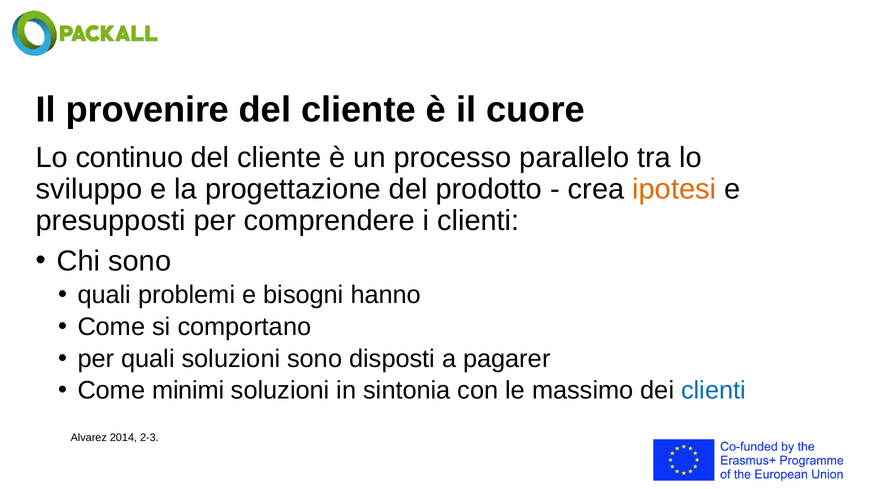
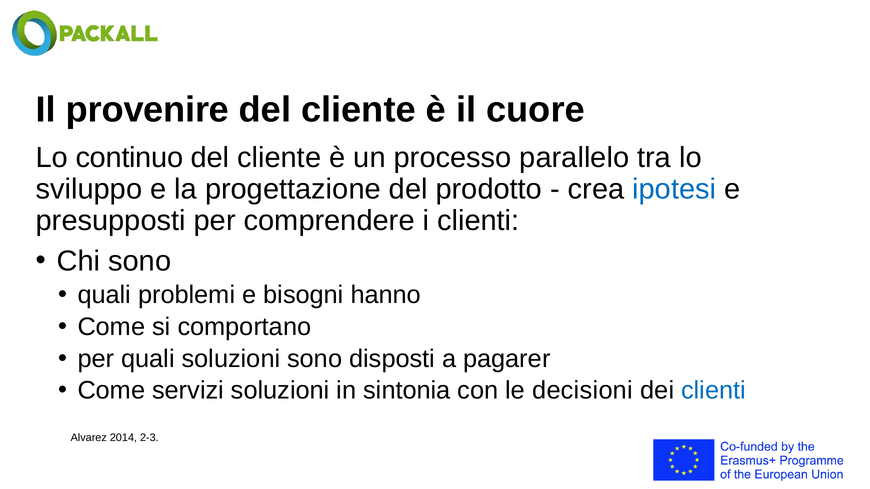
ipotesi colour: orange -> blue
minimi: minimi -> servizi
massimo: massimo -> decisioni
